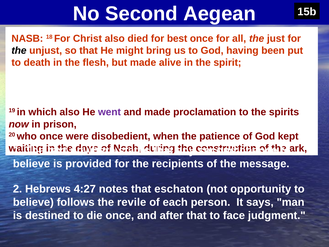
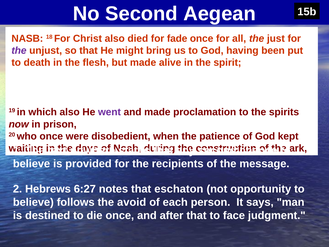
best: best -> fade
the at (19, 51) colour: black -> purple
4:27: 4:27 -> 6:27
revile: revile -> avoid
